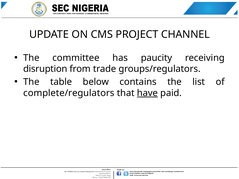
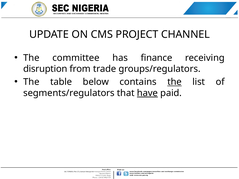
paucity: paucity -> finance
the at (175, 82) underline: none -> present
complete/regulators: complete/regulators -> segments/regulators
